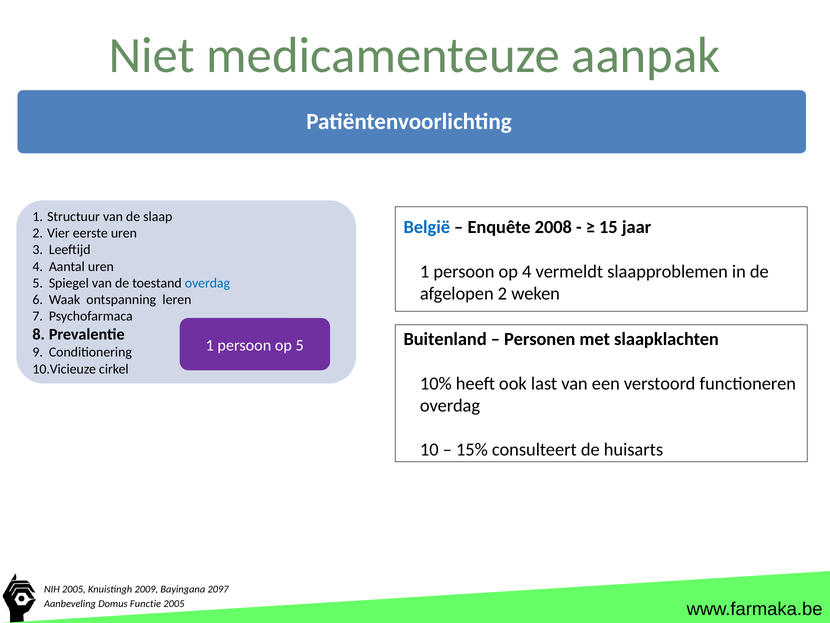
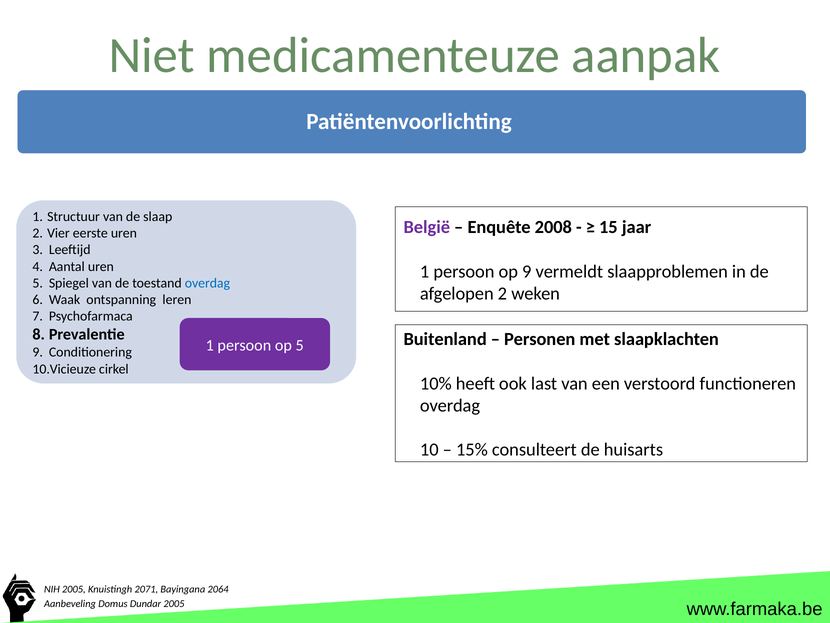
België colour: blue -> purple
op 4: 4 -> 9
2009: 2009 -> 2071
2097: 2097 -> 2064
Functie: Functie -> Dundar
